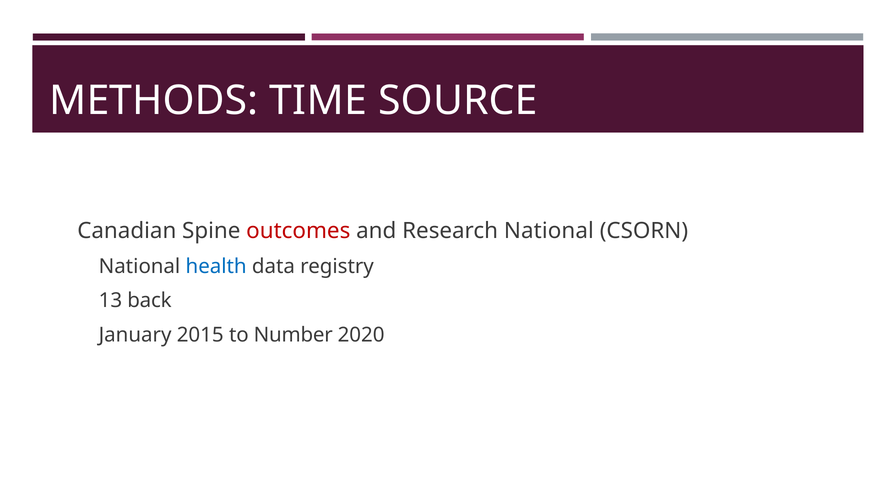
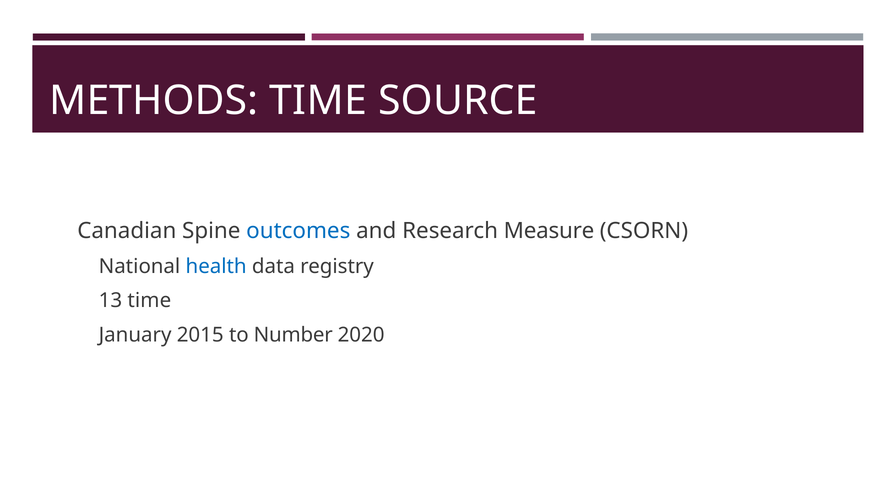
outcomes colour: red -> blue
Research National: National -> Measure
13 back: back -> time
